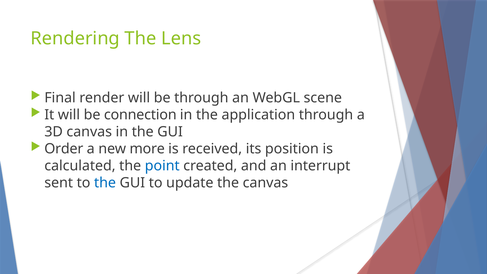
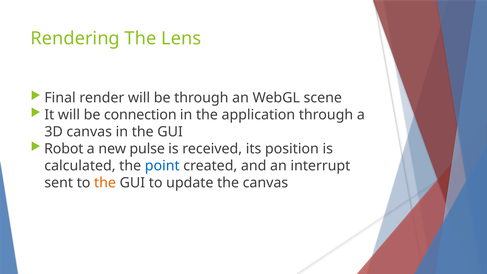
Order: Order -> Robot
more: more -> pulse
the at (105, 183) colour: blue -> orange
